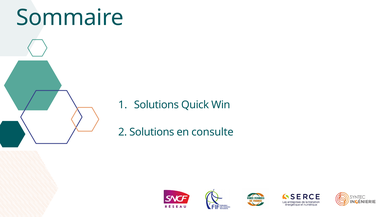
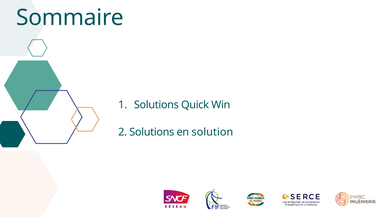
consulte: consulte -> solution
